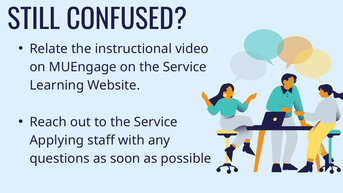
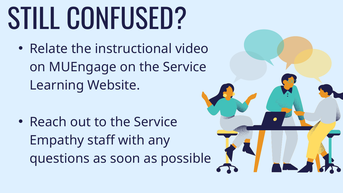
Applying: Applying -> Empathy
